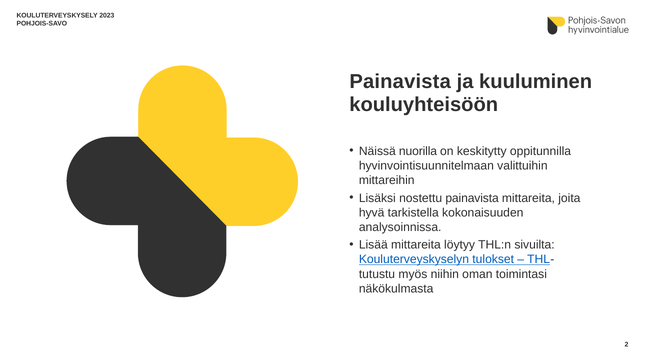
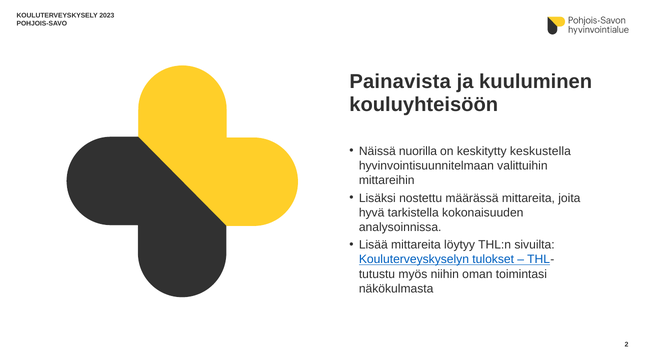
oppitunnilla: oppitunnilla -> keskustella
nostettu painavista: painavista -> määrässä
